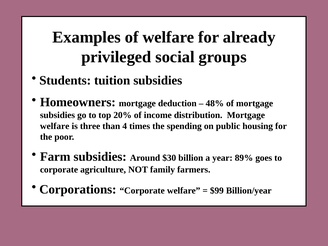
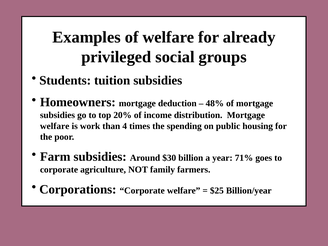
three: three -> work
89%: 89% -> 71%
$99: $99 -> $25
